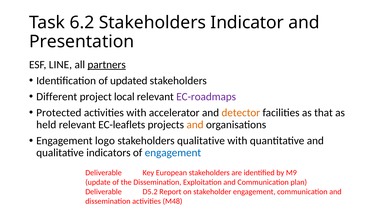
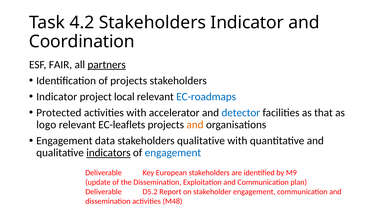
6.2: 6.2 -> 4.2
Presentation: Presentation -> Coordination
LINE: LINE -> FAIR
of updated: updated -> projects
Different at (57, 97): Different -> Indicator
EC-roadmaps colour: purple -> blue
detector colour: orange -> blue
held: held -> logo
logo: logo -> data
indicators underline: none -> present
